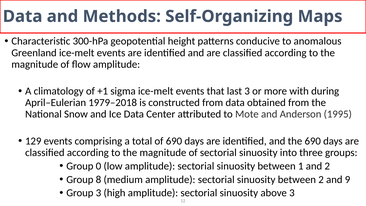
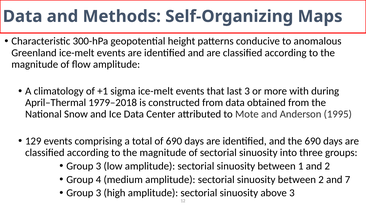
April–Eulerian: April–Eulerian -> April–Thermal
0 at (98, 166): 0 -> 3
8: 8 -> 4
9: 9 -> 7
